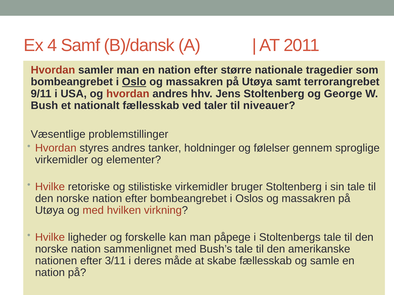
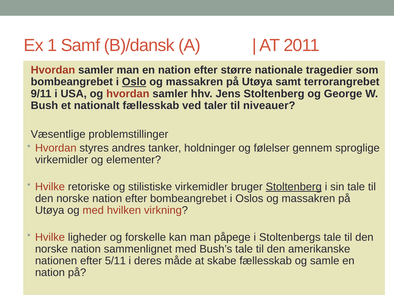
4: 4 -> 1
og hvordan andres: andres -> samler
Stoltenberg at (294, 187) underline: none -> present
3/11: 3/11 -> 5/11
